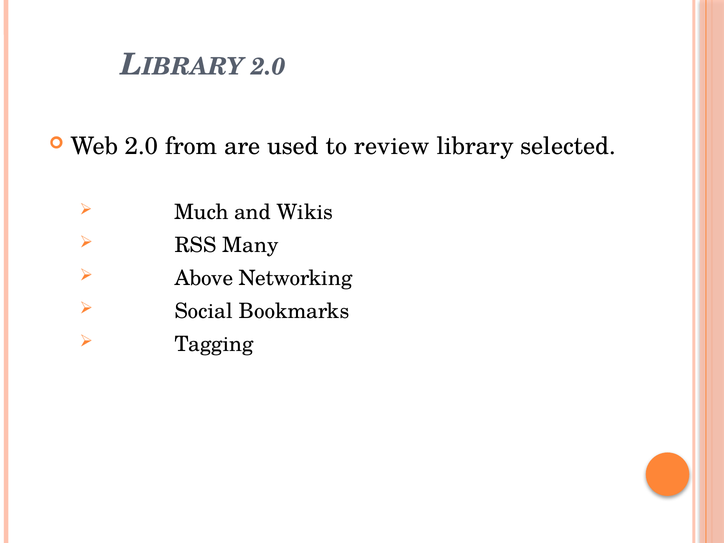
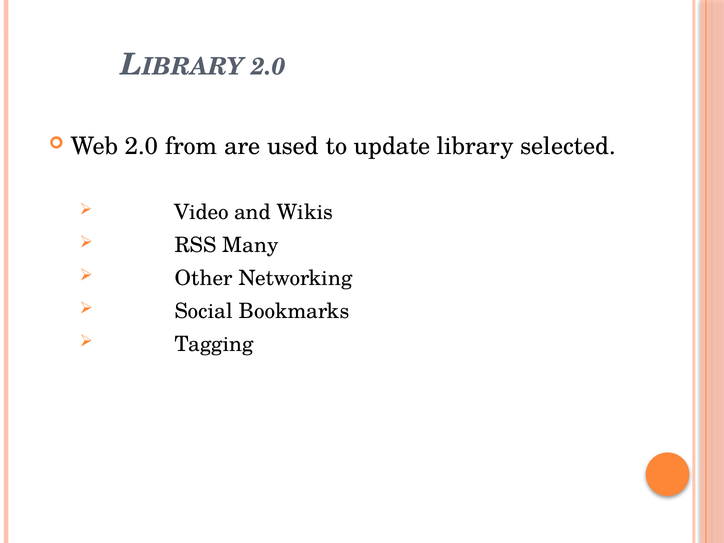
review: review -> update
Much: Much -> Video
Above: Above -> Other
